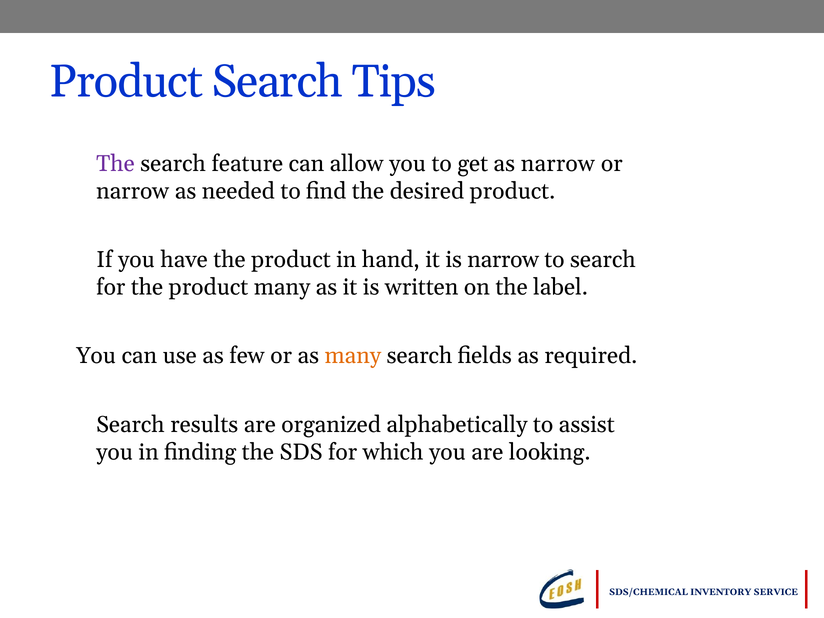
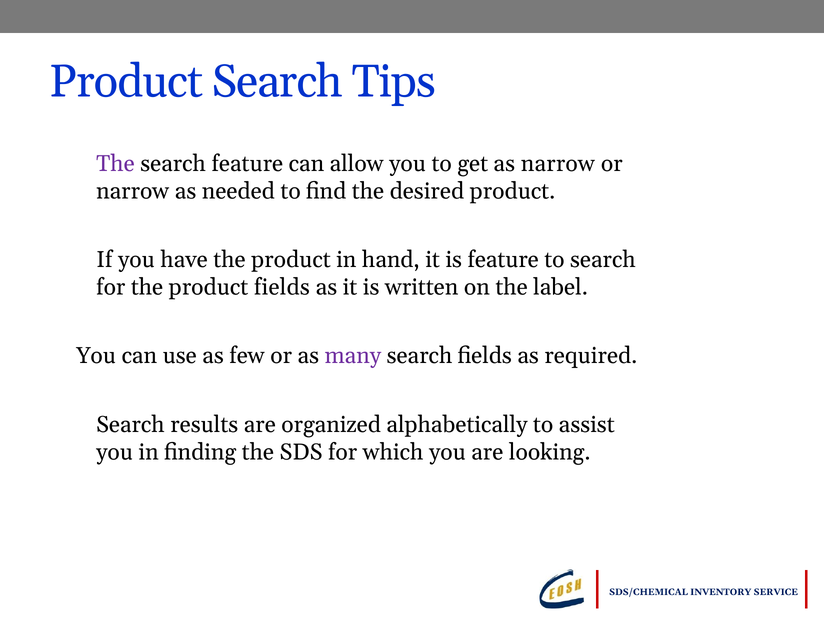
is narrow: narrow -> feature
product many: many -> fields
many at (353, 356) colour: orange -> purple
